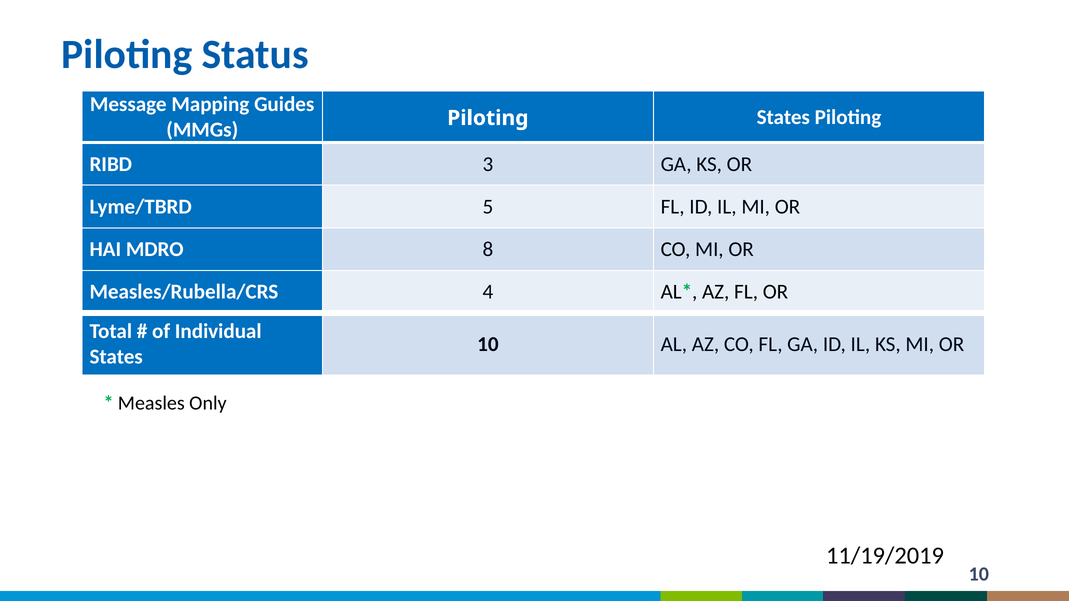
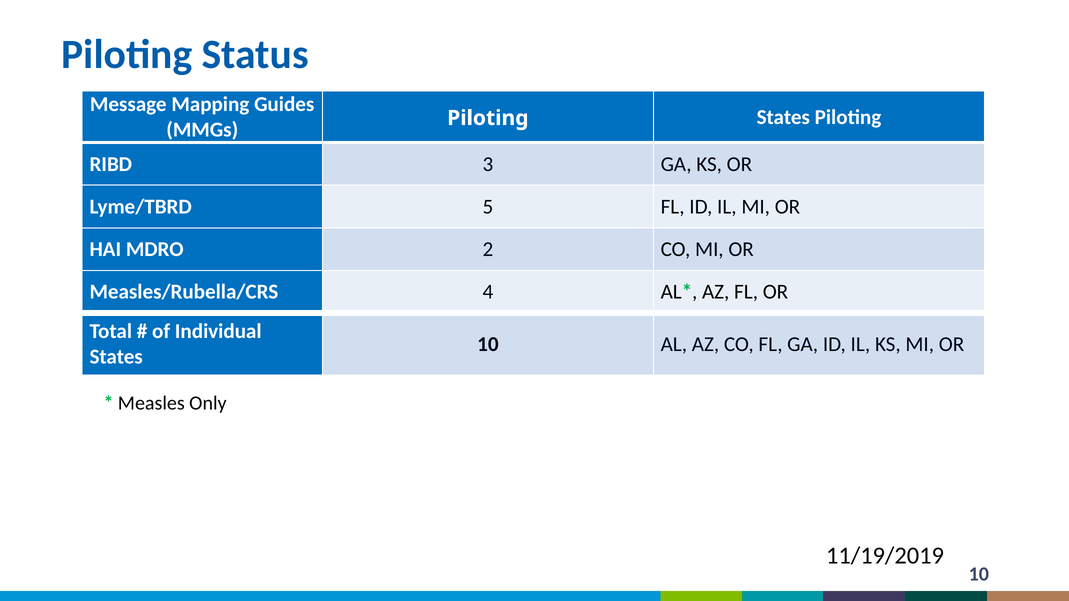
8: 8 -> 2
